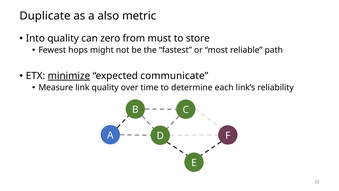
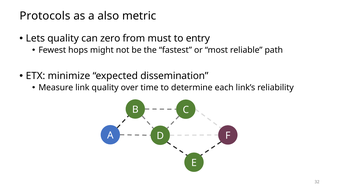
Duplicate: Duplicate -> Protocols
Into: Into -> Lets
store: store -> entry
minimize underline: present -> none
communicate: communicate -> dissemination
